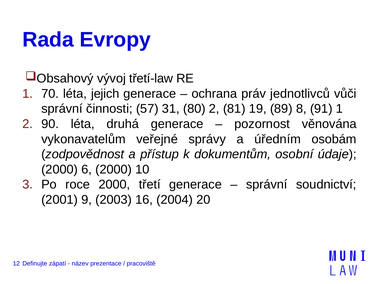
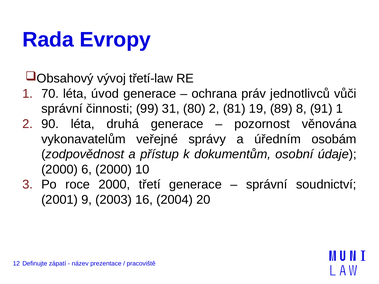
jejich: jejich -> úvod
57: 57 -> 99
